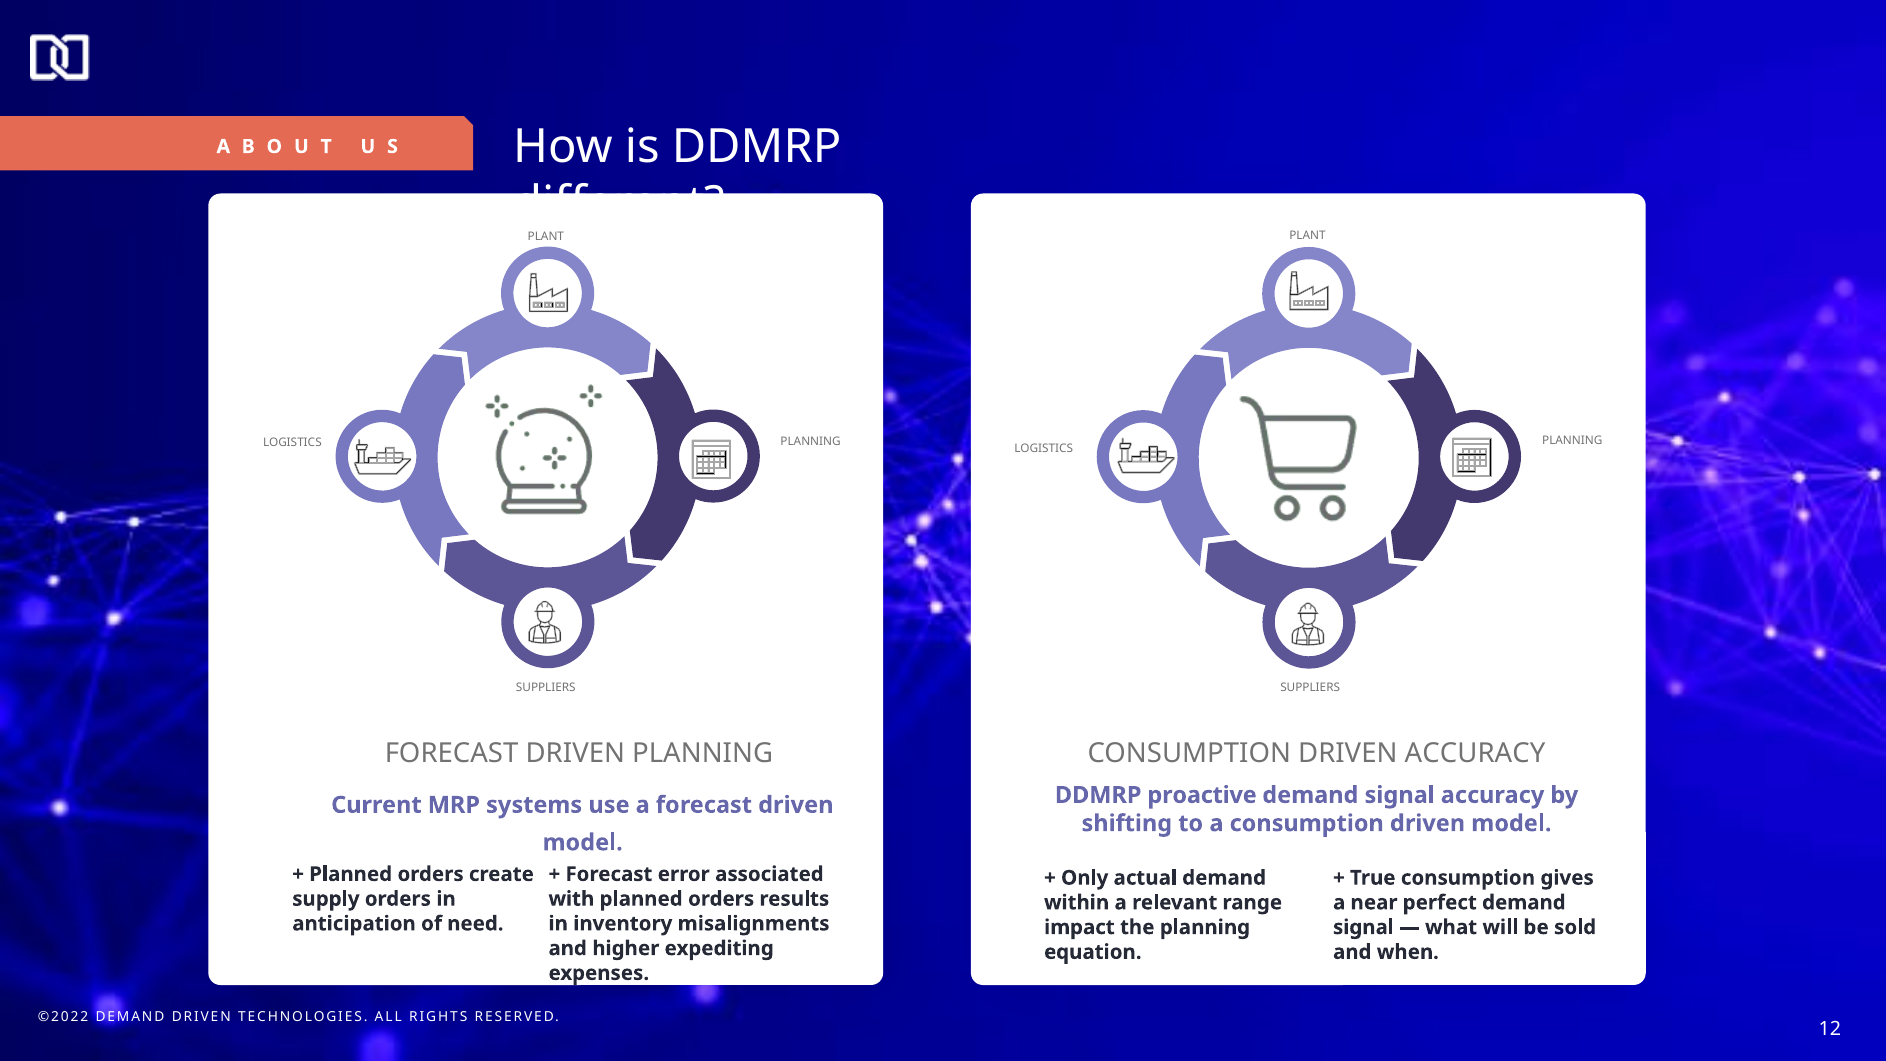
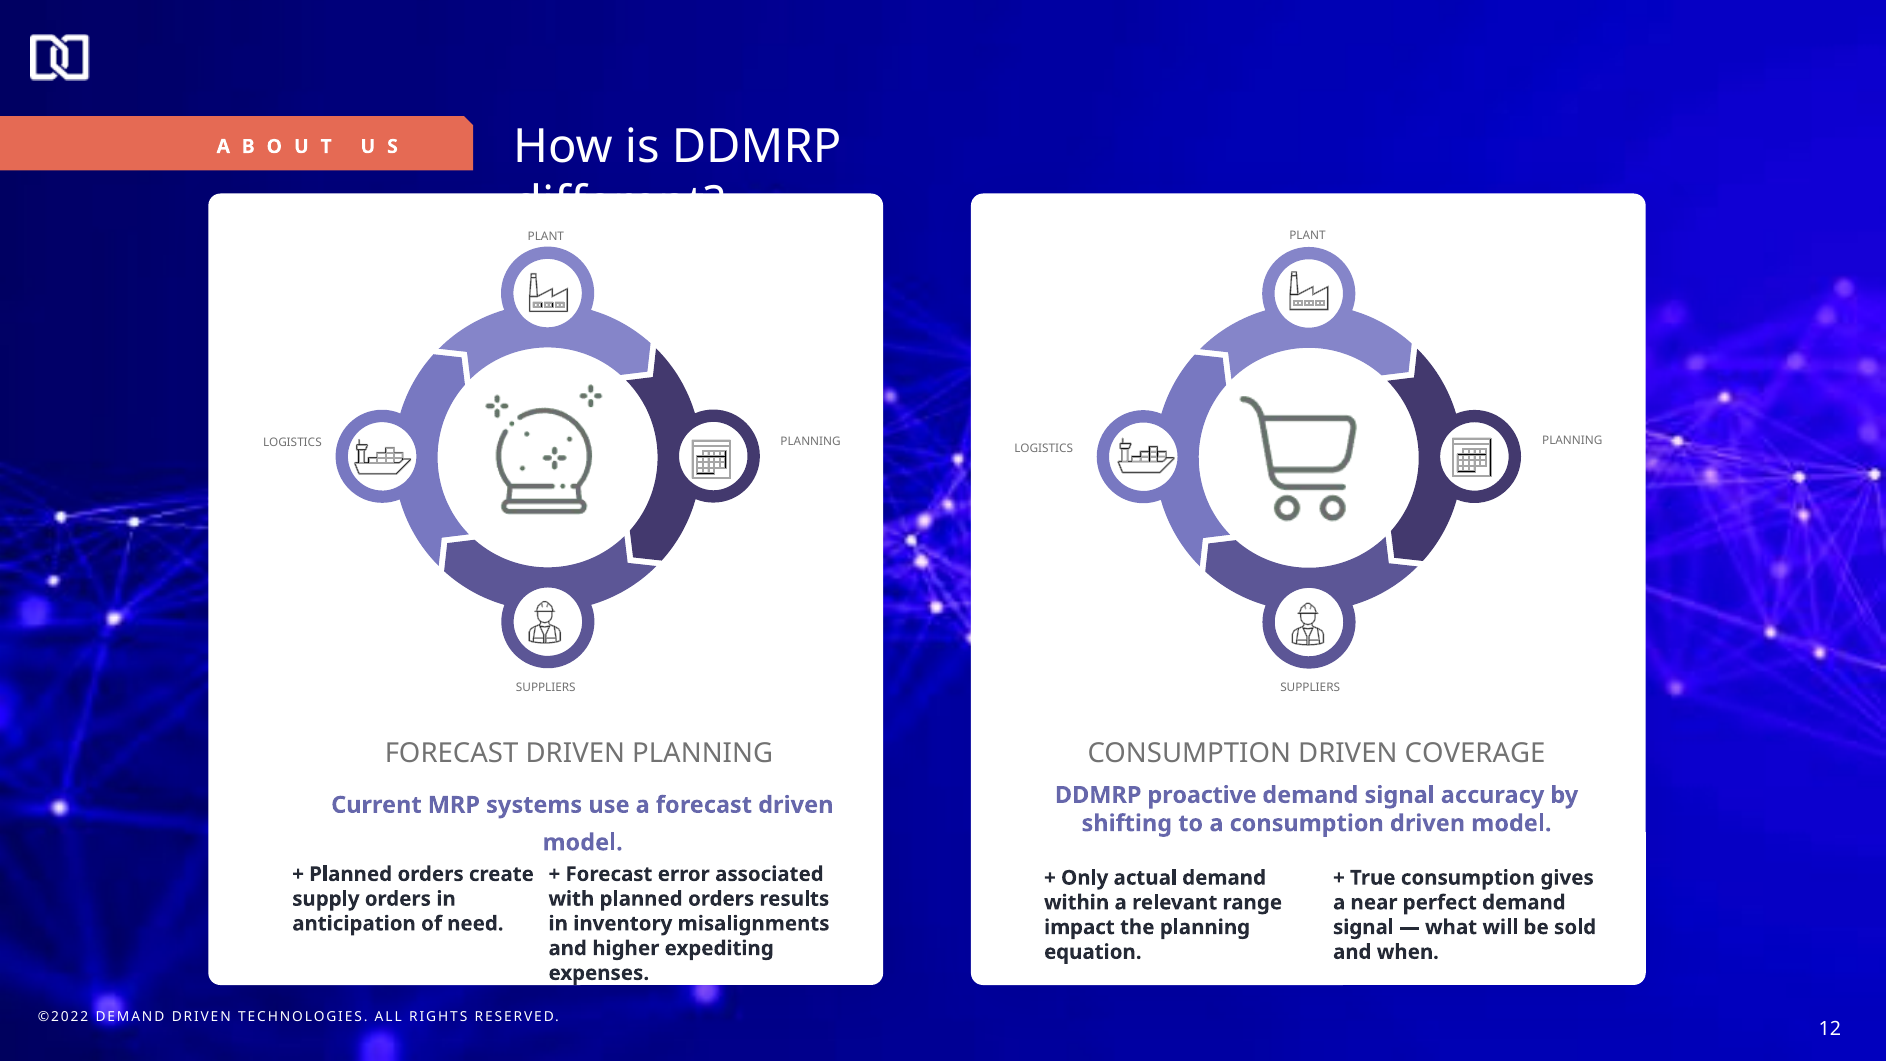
DRIVEN ACCURACY: ACCURACY -> COVERAGE
